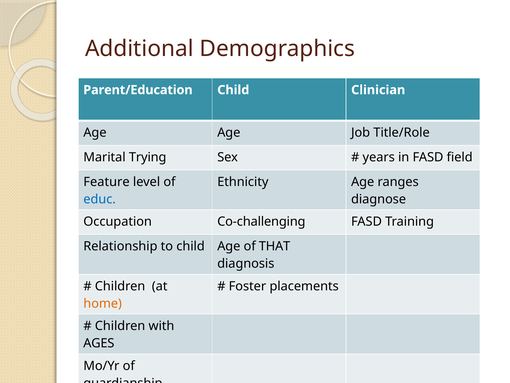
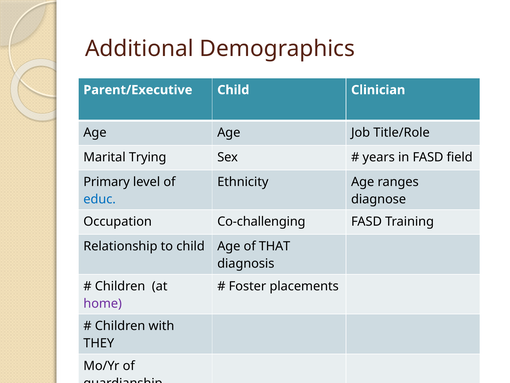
Parent/Education: Parent/Education -> Parent/Executive
Feature: Feature -> Primary
home colour: orange -> purple
AGES: AGES -> THEY
